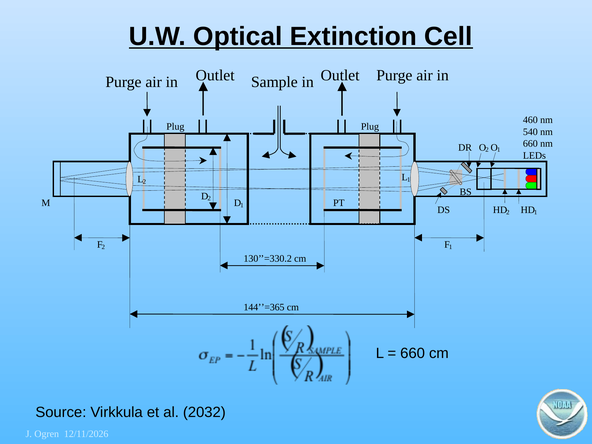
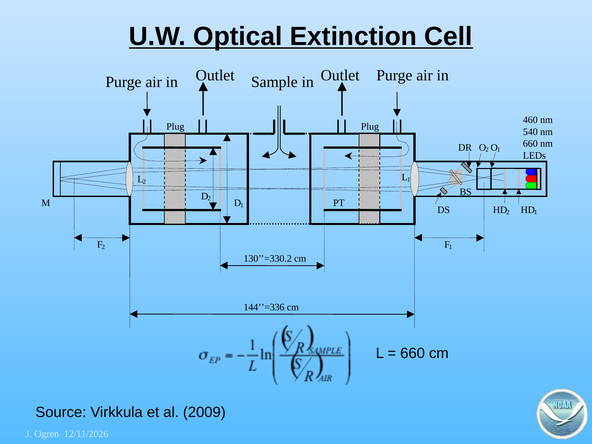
144’’=365: 144’’=365 -> 144’’=336
2032: 2032 -> 2009
